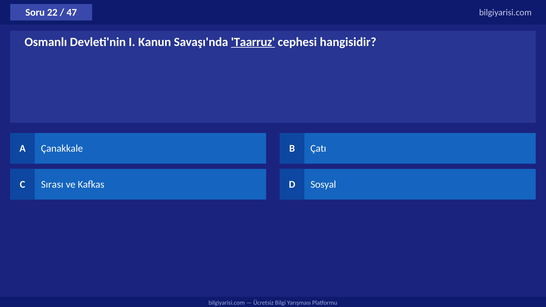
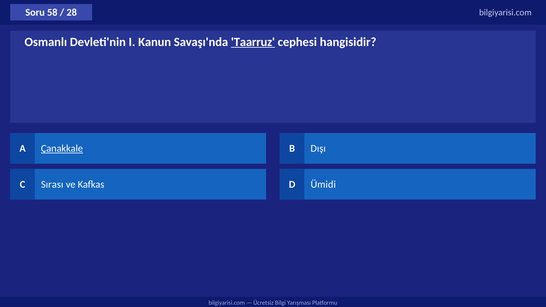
22: 22 -> 58
47: 47 -> 28
Çanakkale underline: none -> present
Çatı: Çatı -> Dışı
Sosyal: Sosyal -> Ümidi
